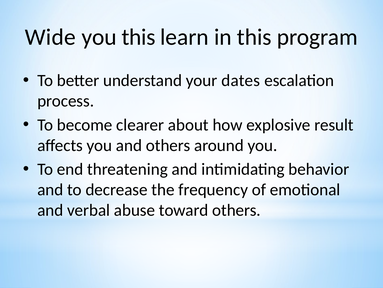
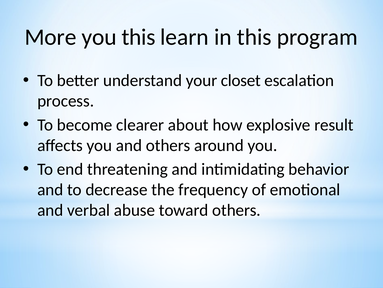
Wide: Wide -> More
dates: dates -> closet
